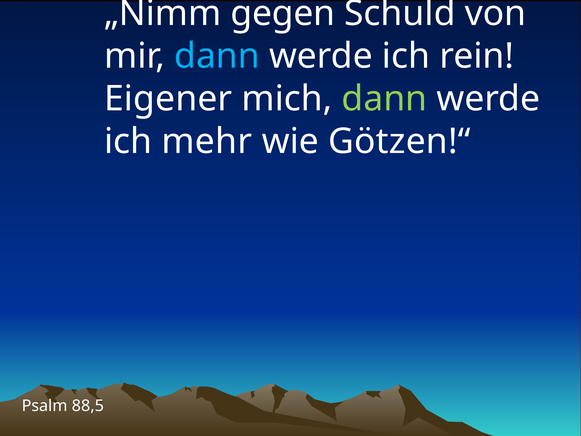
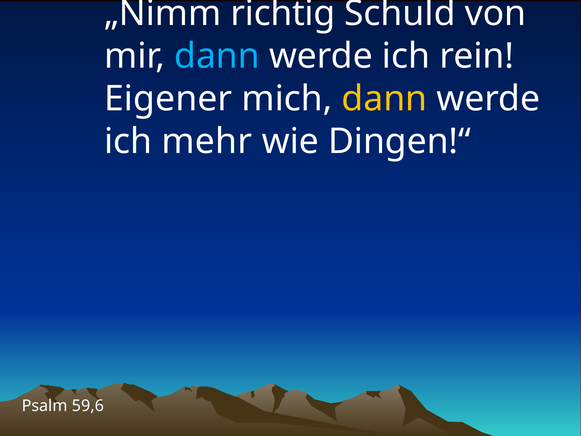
gegen: gegen -> richtig
dann at (384, 99) colour: light green -> yellow
Götzen!“: Götzen!“ -> Dingen!“
88,5: 88,5 -> 59,6
